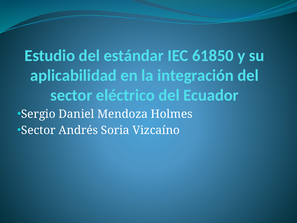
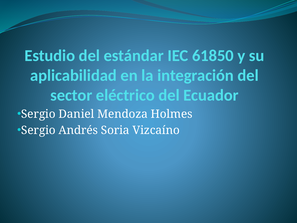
Sector at (38, 130): Sector -> Sergio
